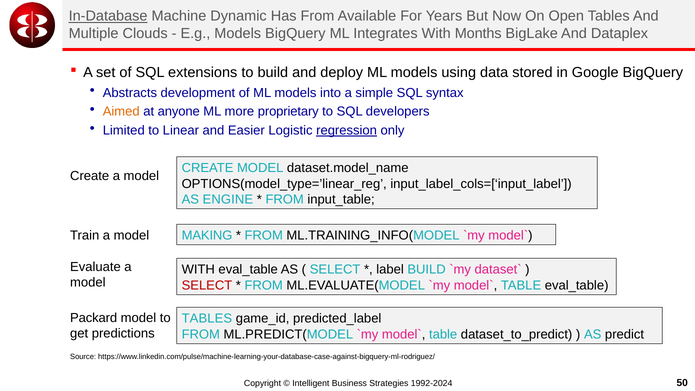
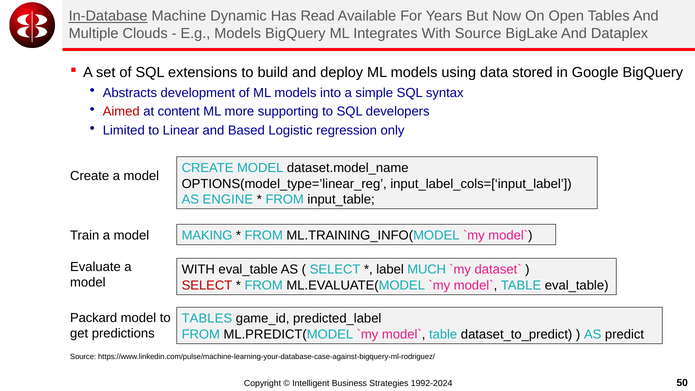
Has From: From -> Read
With Months: Months -> Source
Aimed colour: orange -> red
anyone: anyone -> content
proprietary: proprietary -> supporting
Easier: Easier -> Based
regression underline: present -> none
label BUILD: BUILD -> MUCH
